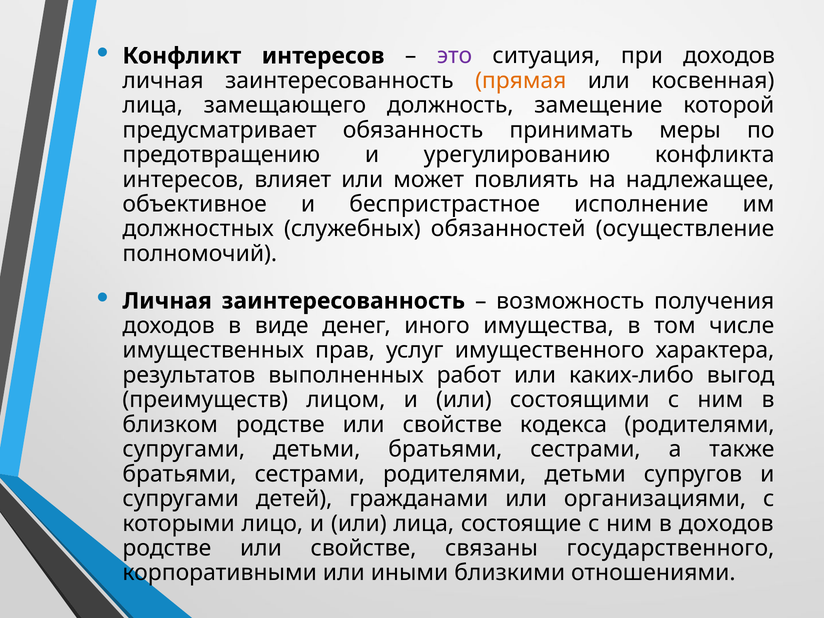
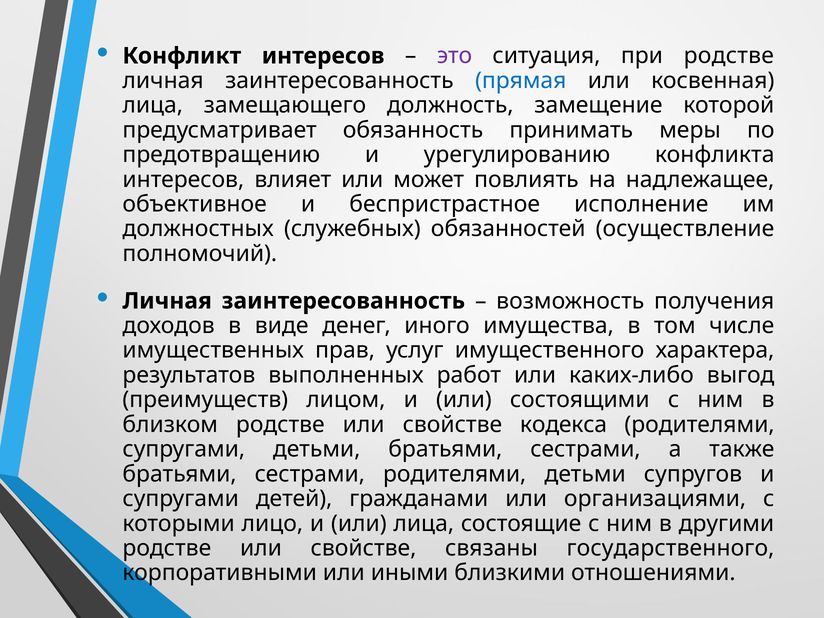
при доходов: доходов -> родстве
прямая colour: orange -> blue
в доходов: доходов -> другими
